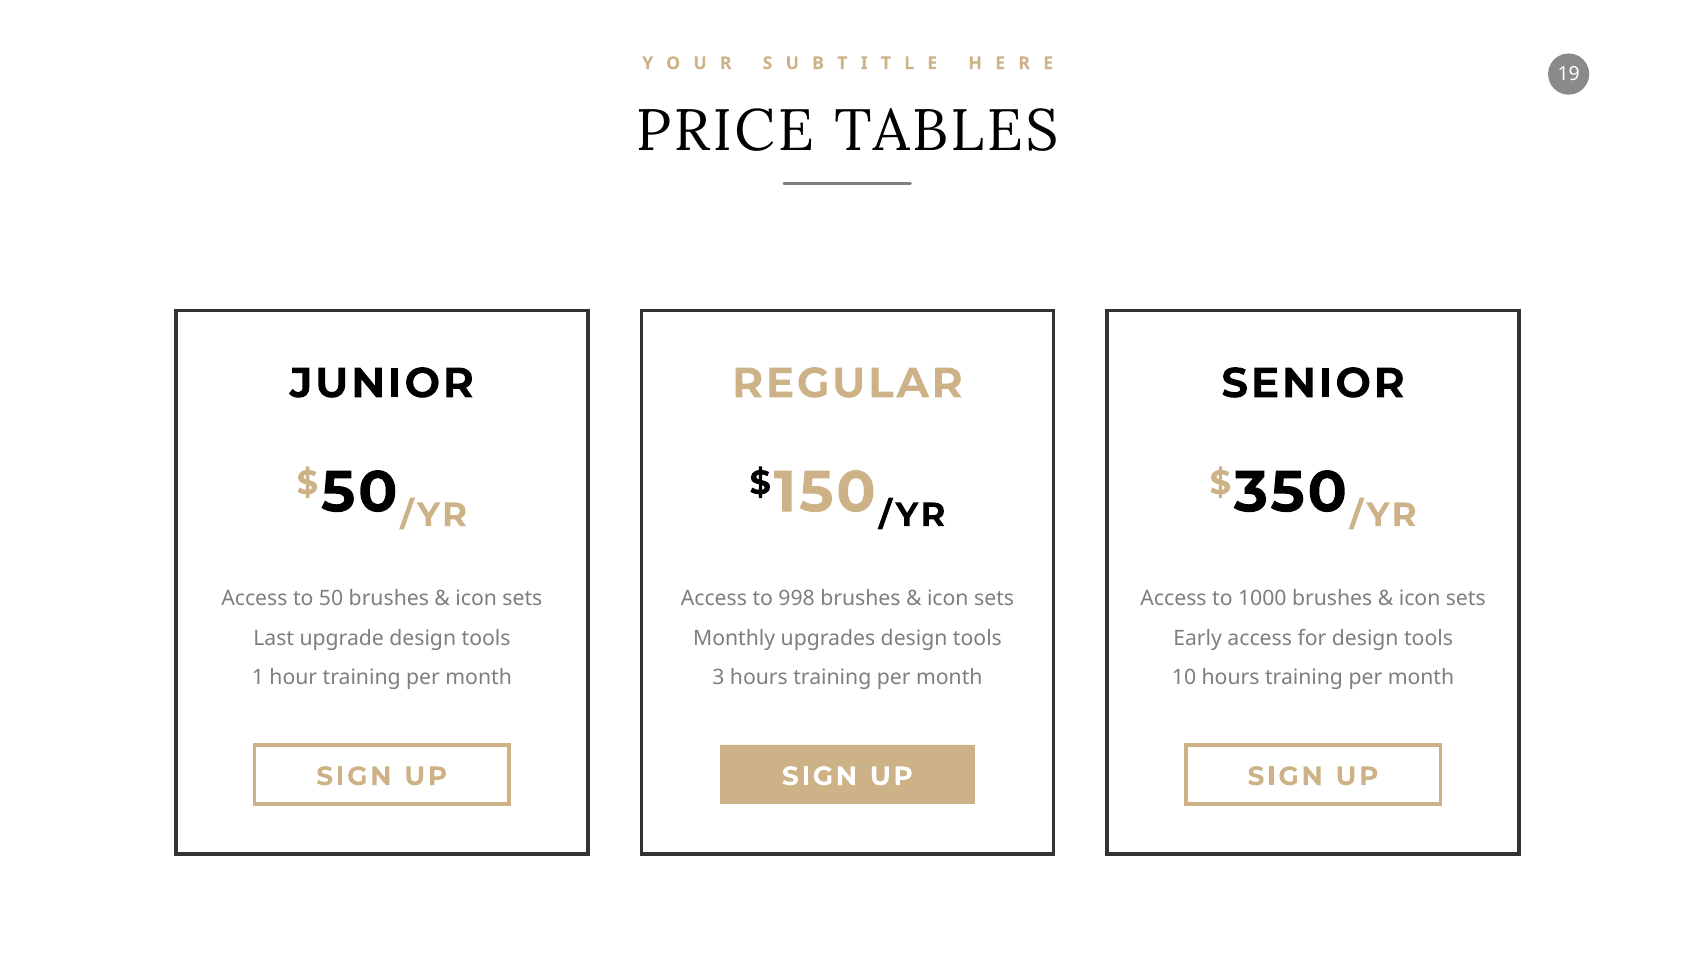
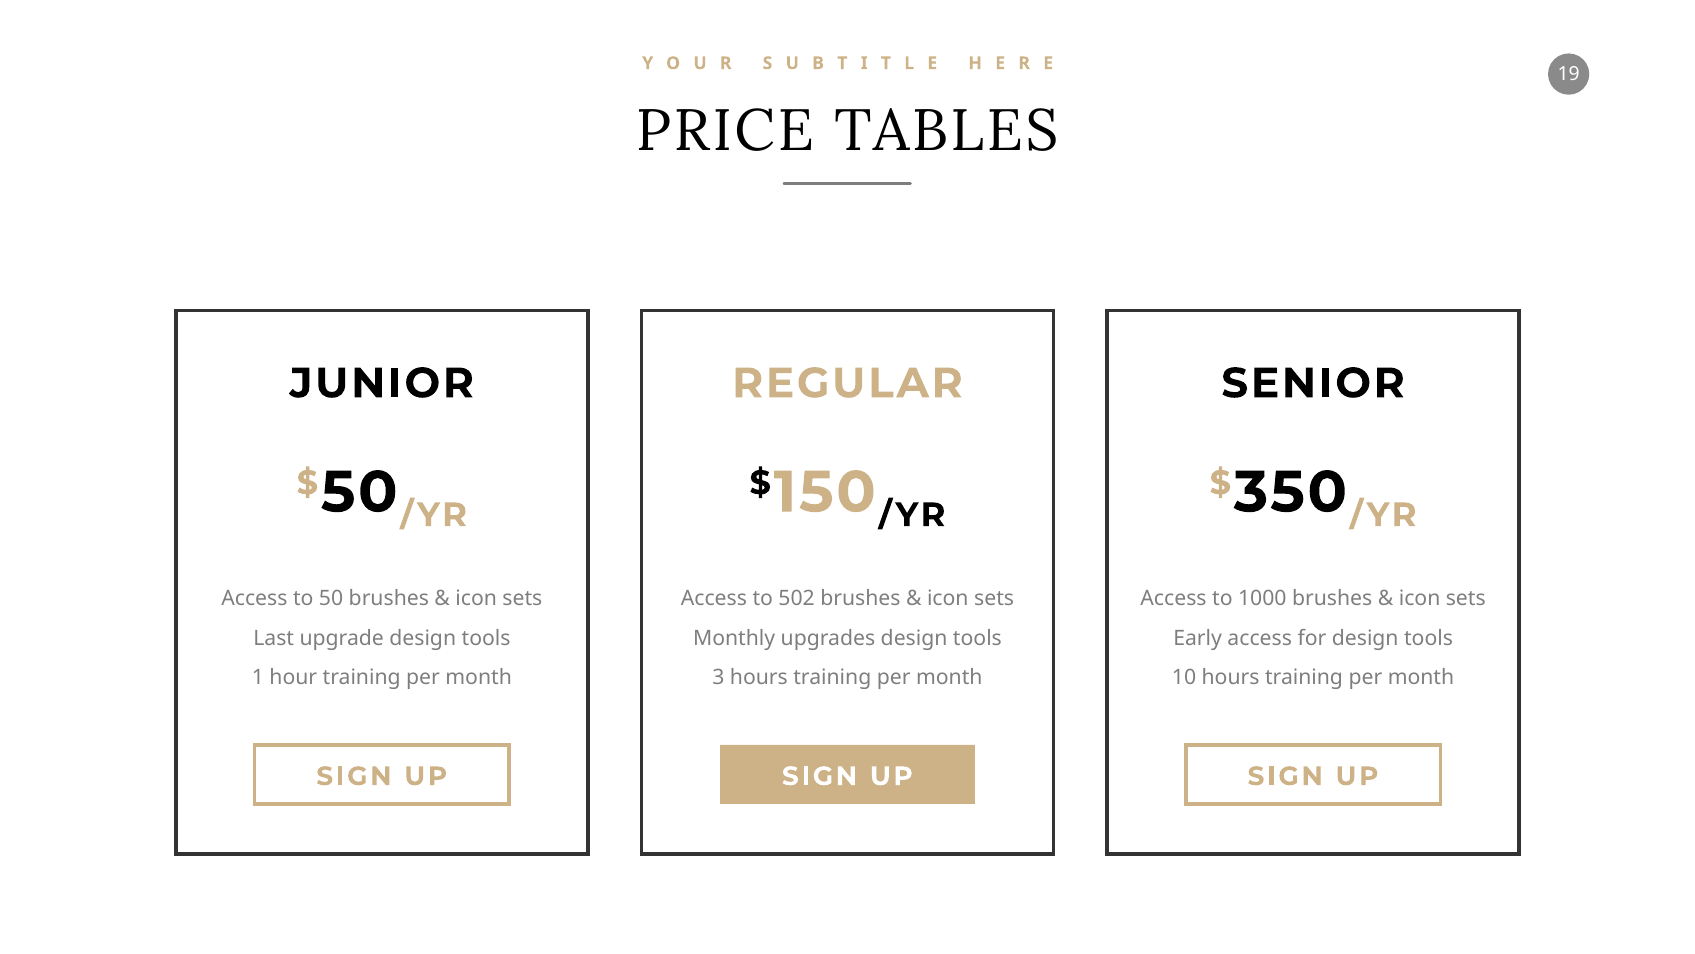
998: 998 -> 502
